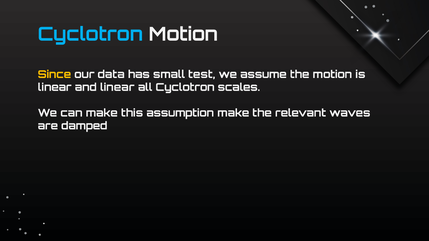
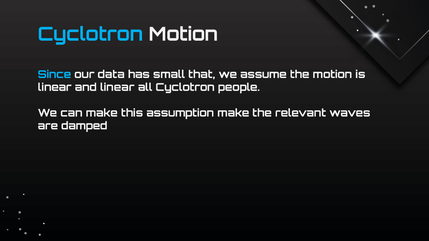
Since colour: yellow -> light blue
test: test -> that
scales: scales -> people
